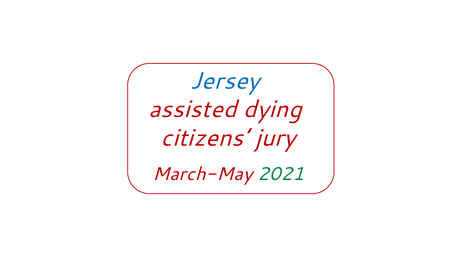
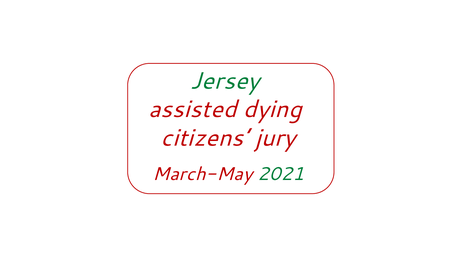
Jersey colour: blue -> green
